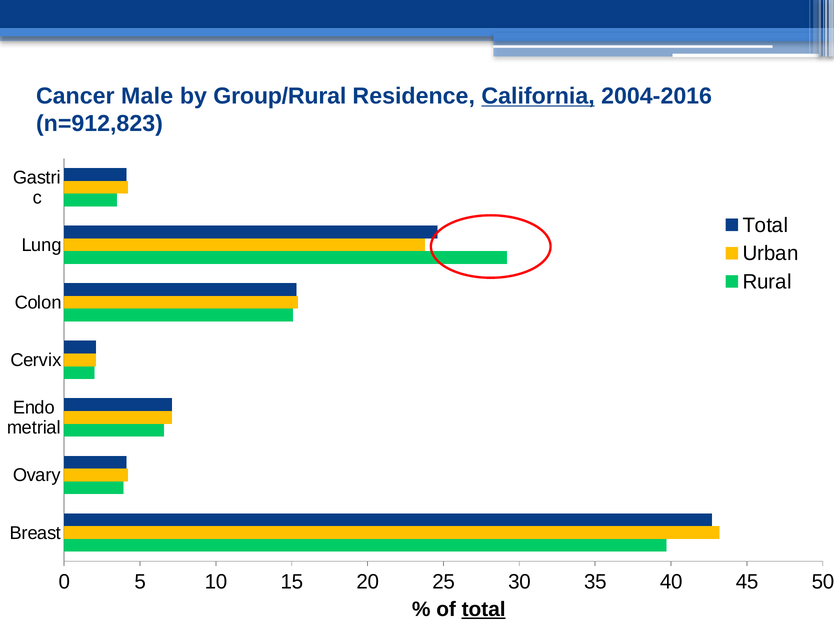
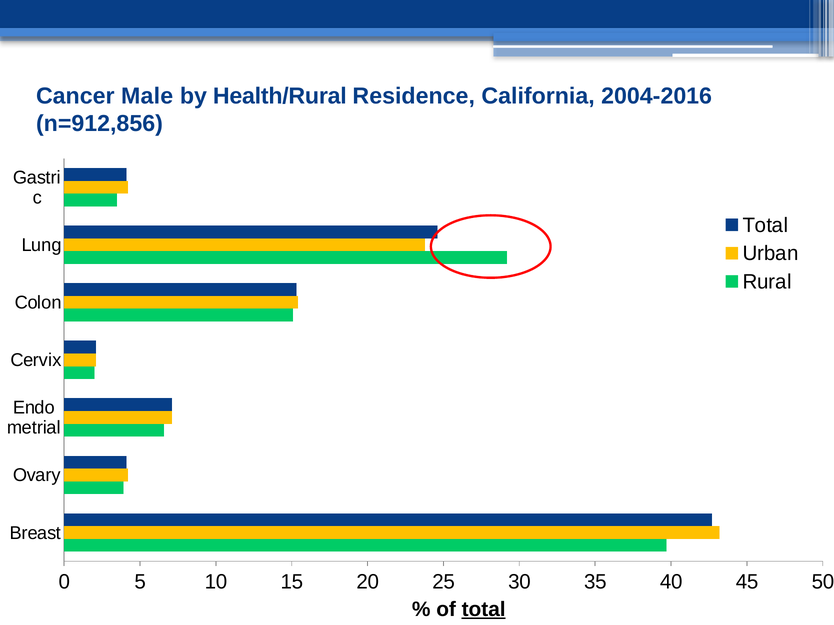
Group/Rural: Group/Rural -> Health/Rural
California underline: present -> none
n=912,823: n=912,823 -> n=912,856
